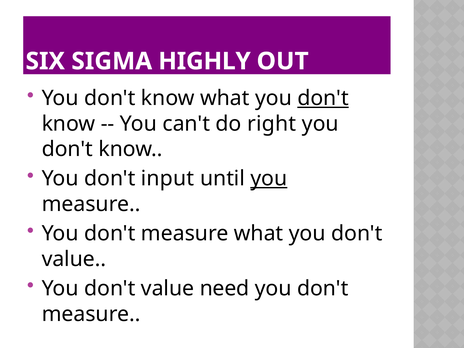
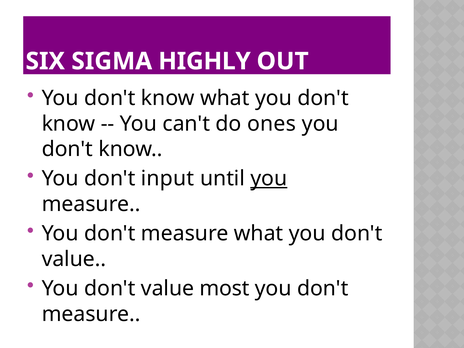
don't at (323, 98) underline: present -> none
right: right -> ones
need: need -> most
